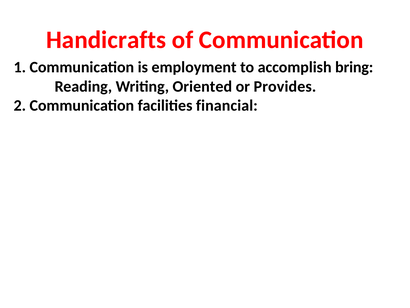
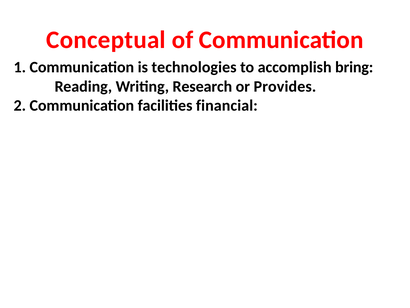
Handicrafts: Handicrafts -> Conceptual
employment: employment -> technologies
Oriented: Oriented -> Research
